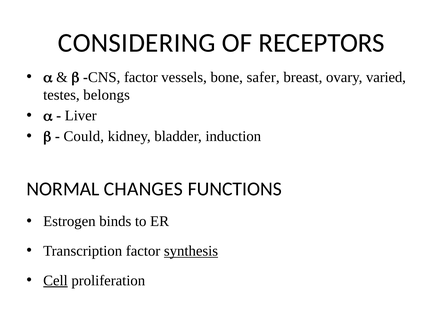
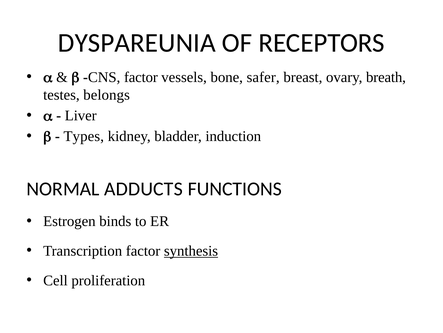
CONSIDERING: CONSIDERING -> DYSPAREUNIA
varied: varied -> breath
Could: Could -> Types
CHANGES: CHANGES -> ADDUCTS
Cell underline: present -> none
